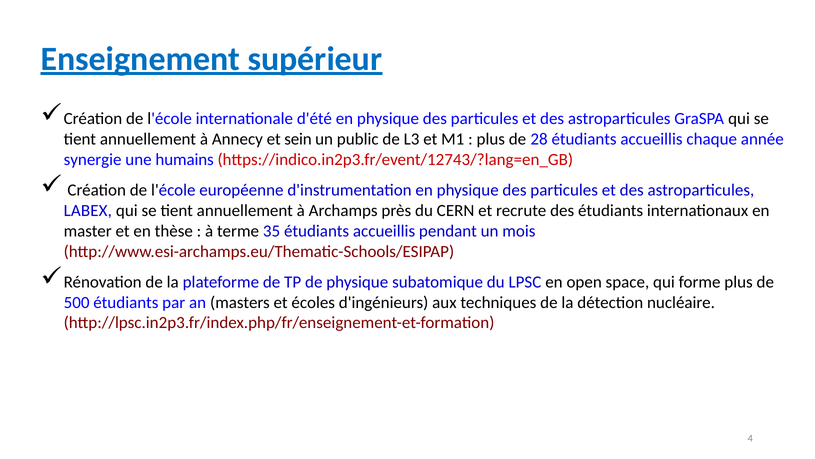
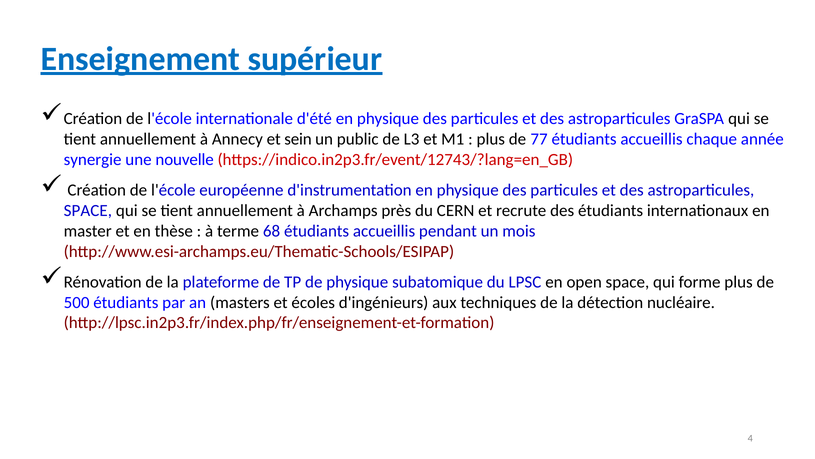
28: 28 -> 77
humains: humains -> nouvelle
LABEX at (88, 210): LABEX -> SPACE
35: 35 -> 68
